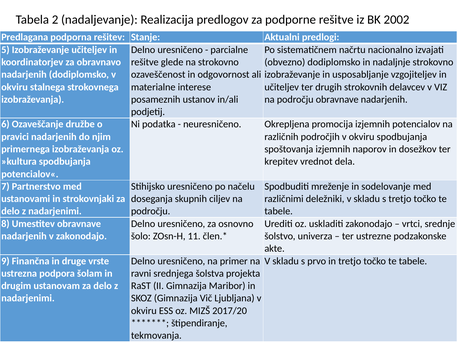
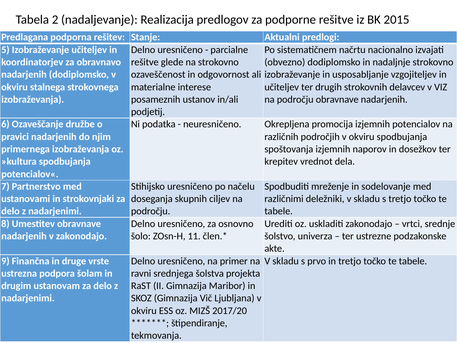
2002: 2002 -> 2015
